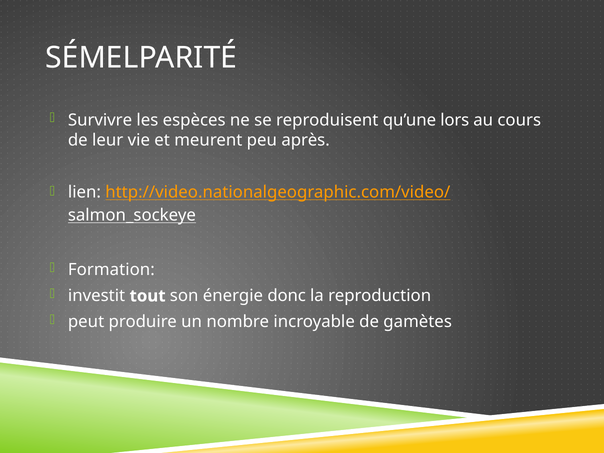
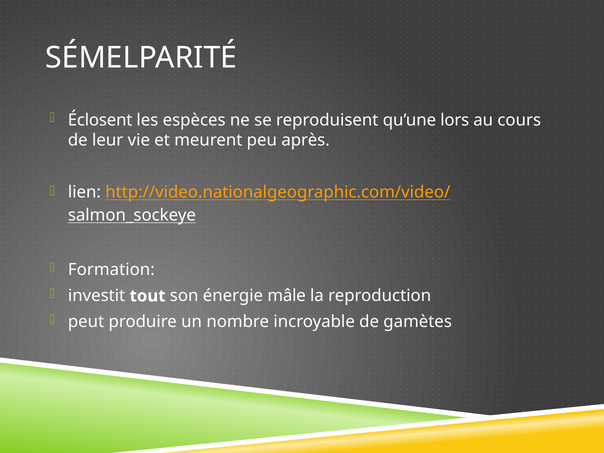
Survivre: Survivre -> Éclosent
donc: donc -> mâle
